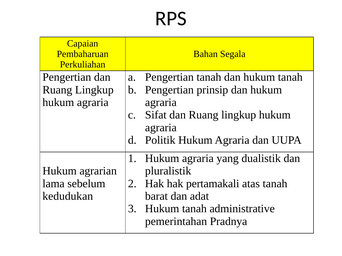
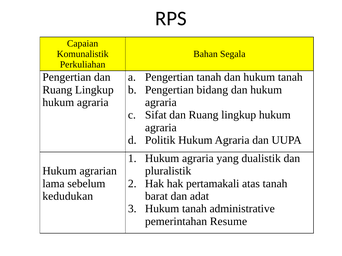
Pembaharuan: Pembaharuan -> Komunalistik
prinsip: prinsip -> bidang
Pradnya: Pradnya -> Resume
